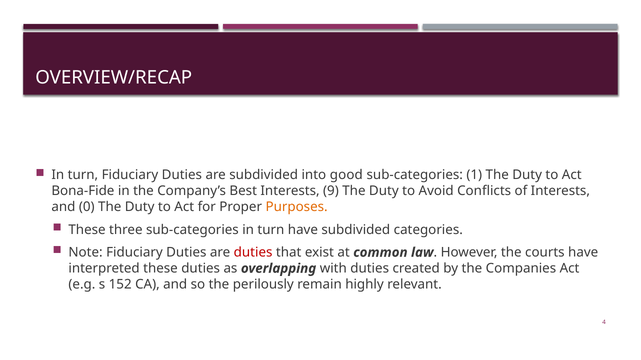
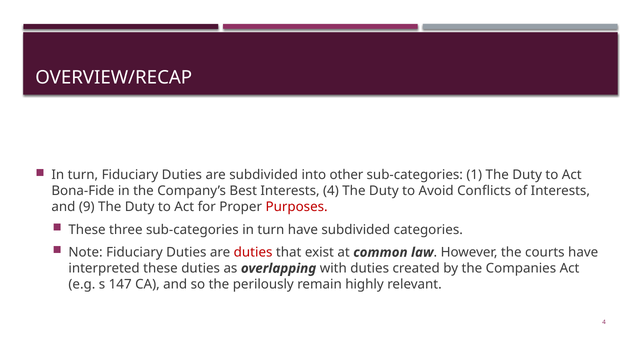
good: good -> other
Interests 9: 9 -> 4
0: 0 -> 9
Purposes colour: orange -> red
152: 152 -> 147
